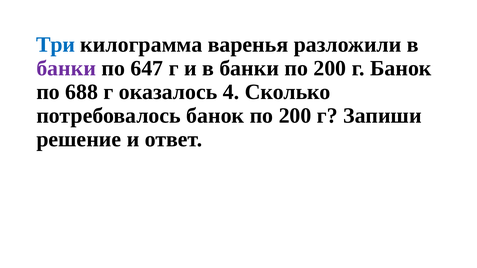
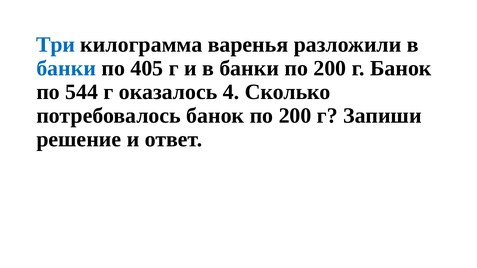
банки at (66, 68) colour: purple -> blue
647: 647 -> 405
688: 688 -> 544
